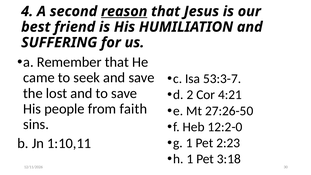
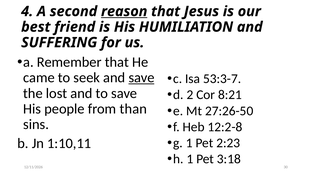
save at (141, 78) underline: none -> present
4:21: 4:21 -> 8:21
faith: faith -> than
12:2-0: 12:2-0 -> 12:2-8
